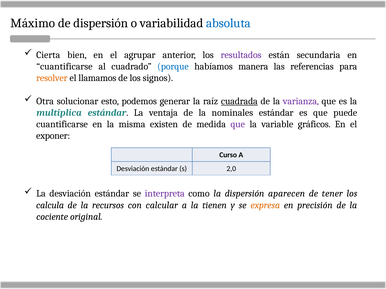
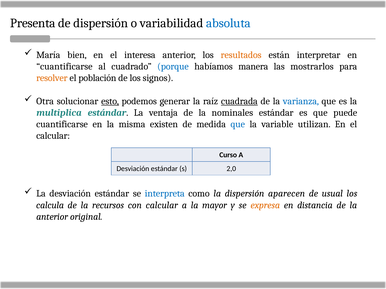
Máximo: Máximo -> Presenta
Cierta: Cierta -> María
agrupar: agrupar -> interesa
resultados colour: purple -> orange
secundaria: secundaria -> interpretar
referencias: referencias -> mostrarlos
llamamos: llamamos -> población
esto underline: none -> present
varianza colour: purple -> blue
que at (238, 124) colour: purple -> blue
gráficos: gráficos -> utilizan
exponer at (53, 136): exponer -> calcular
interpreta colour: purple -> blue
tener: tener -> usual
tienen: tienen -> mayor
precisión: precisión -> distancia
cociente at (52, 217): cociente -> anterior
